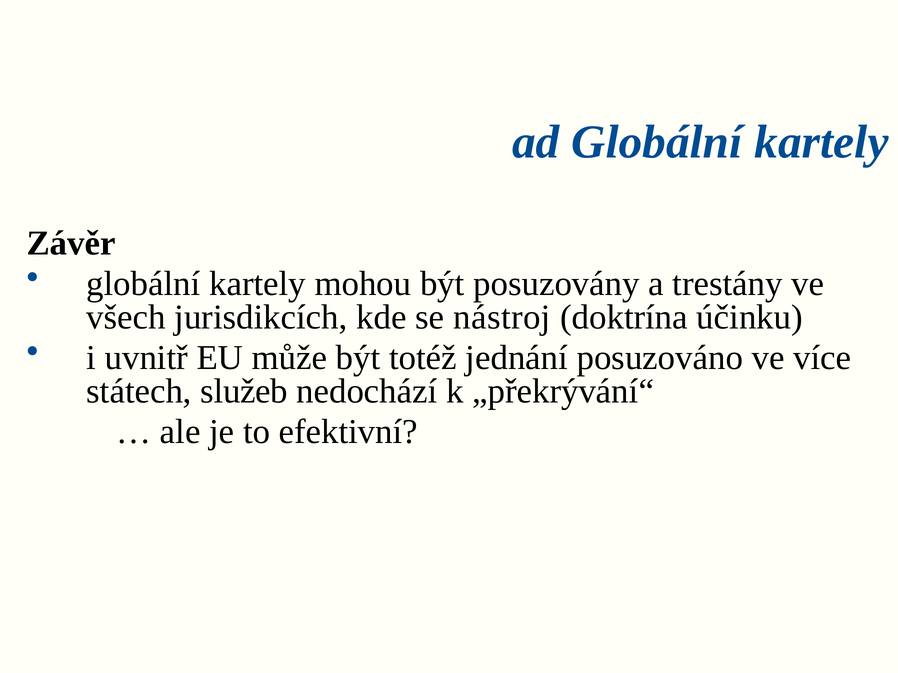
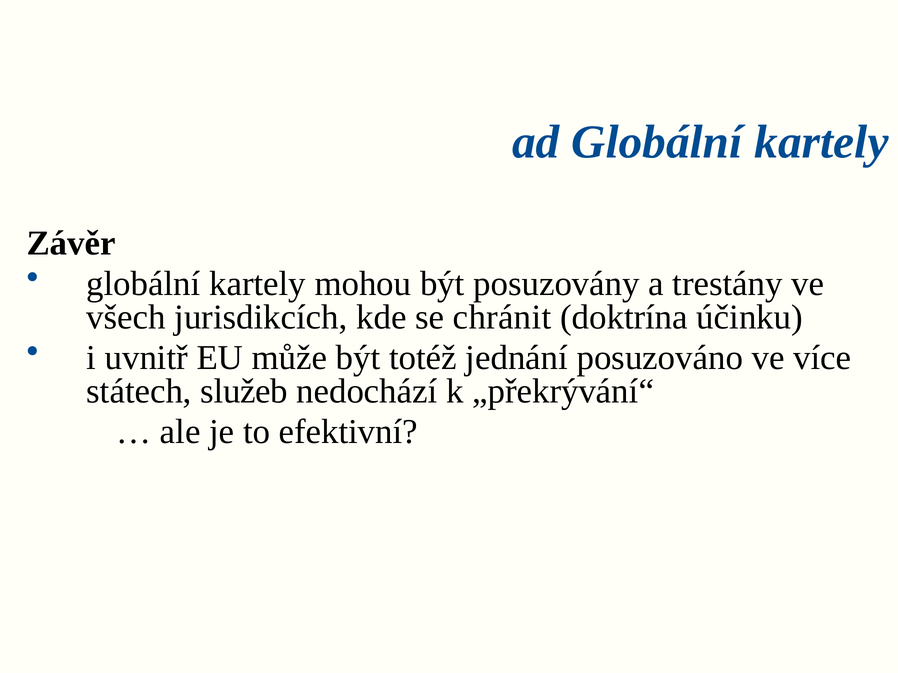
nástroj: nástroj -> chránit
